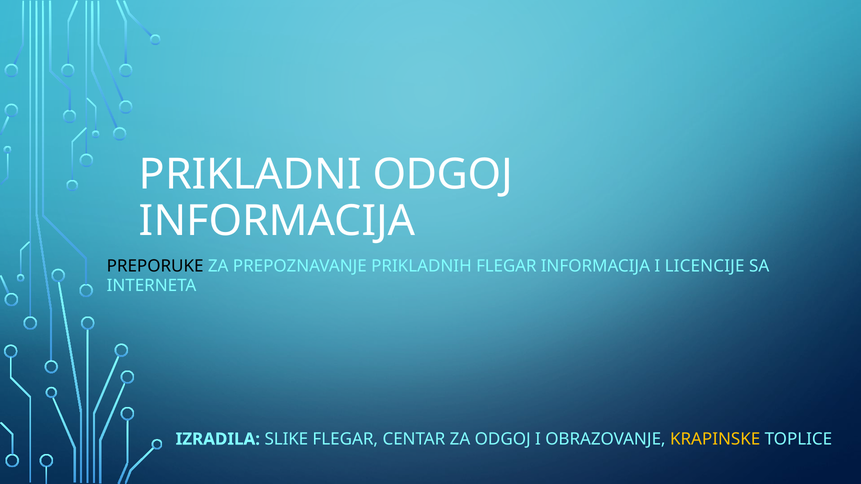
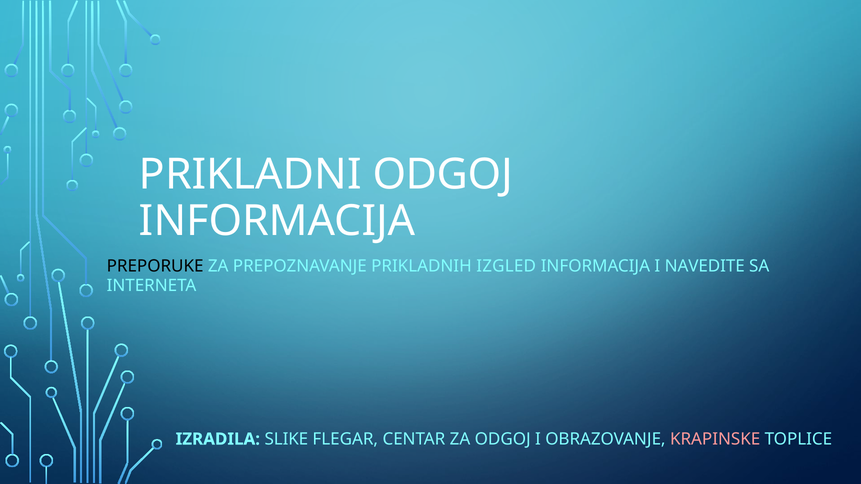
PRIKLADNIH FLEGAR: FLEGAR -> IZGLED
LICENCIJE: LICENCIJE -> NAVEDITE
KRAPINSKE colour: yellow -> pink
